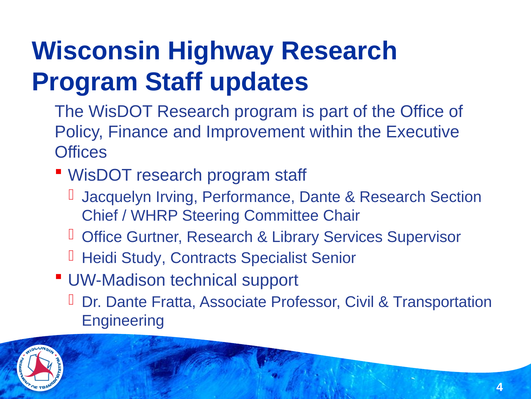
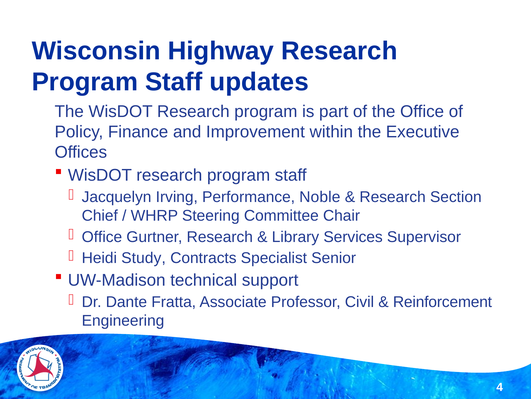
Performance Dante: Dante -> Noble
Transportation: Transportation -> Reinforcement
